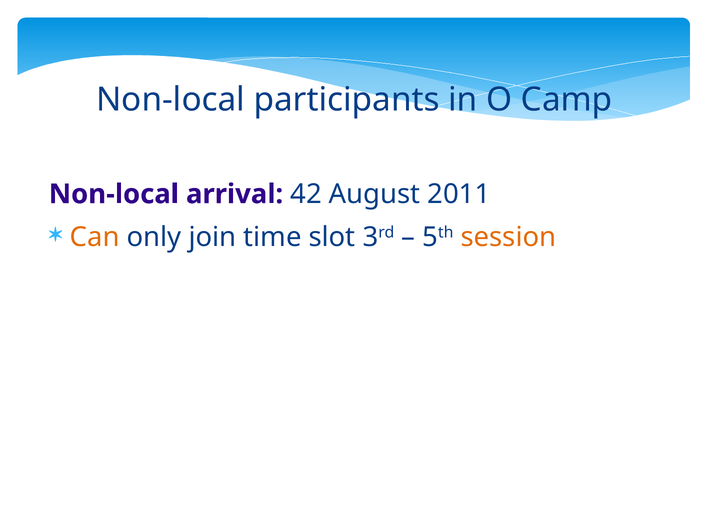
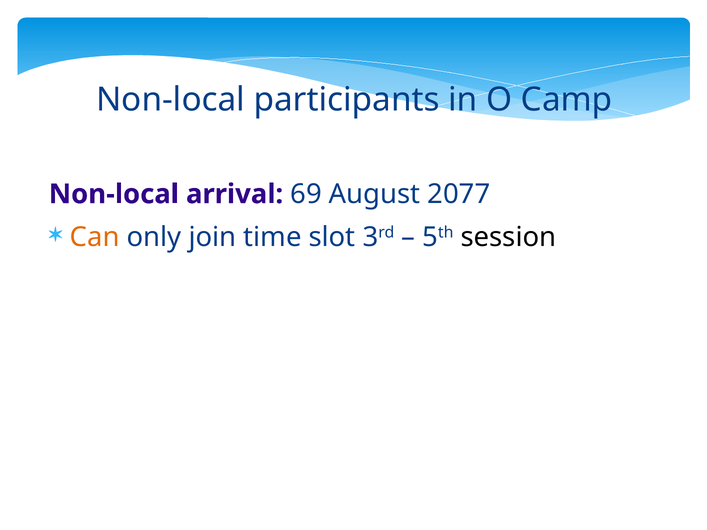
42: 42 -> 69
2011: 2011 -> 2077
session colour: orange -> black
